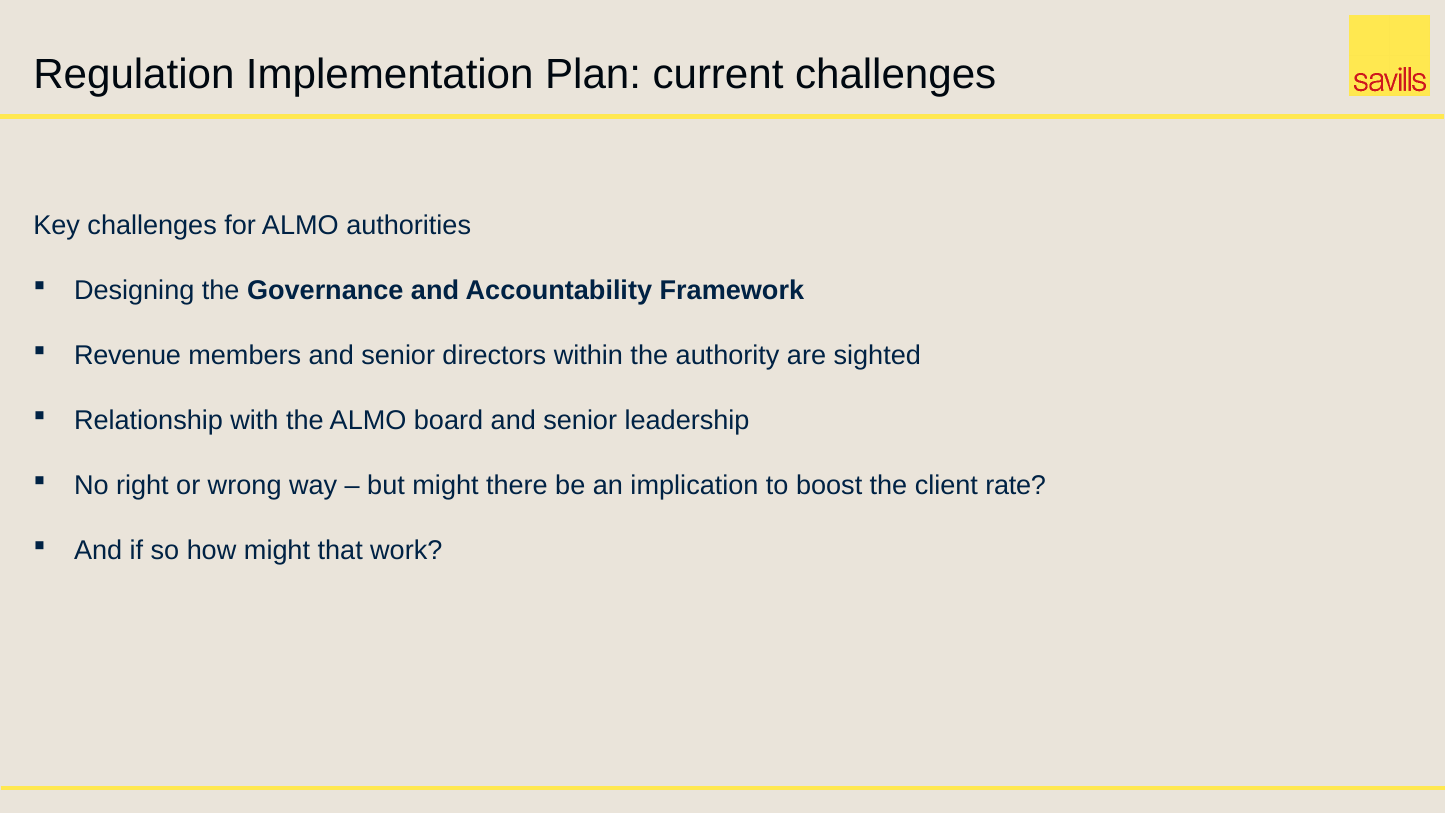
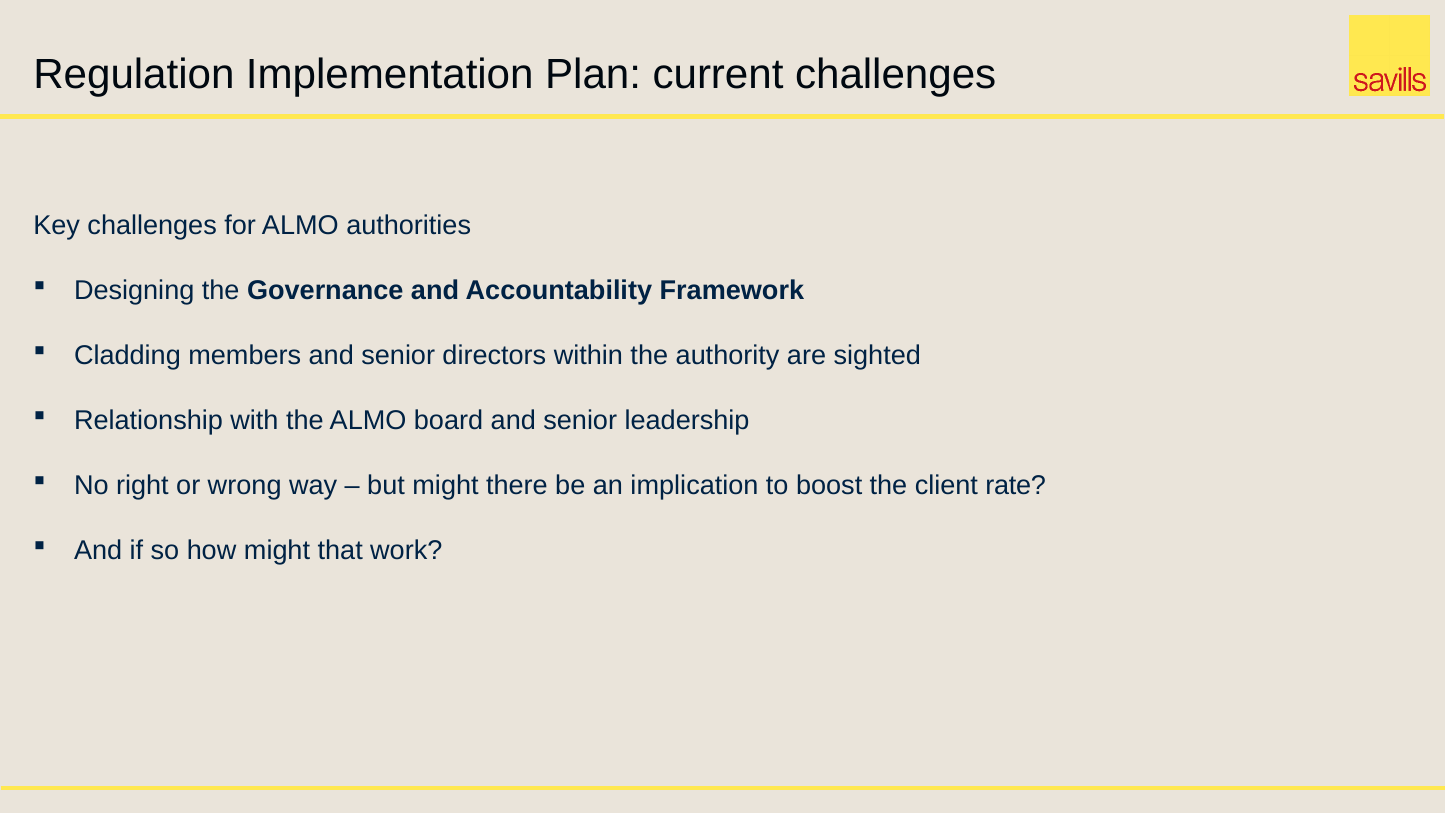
Revenue: Revenue -> Cladding
